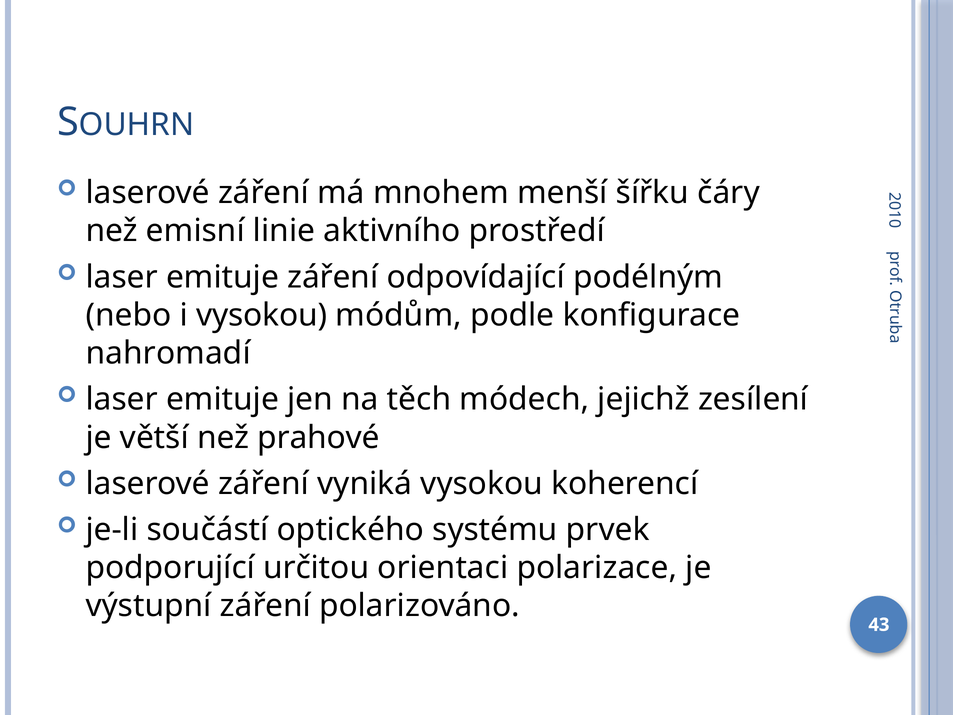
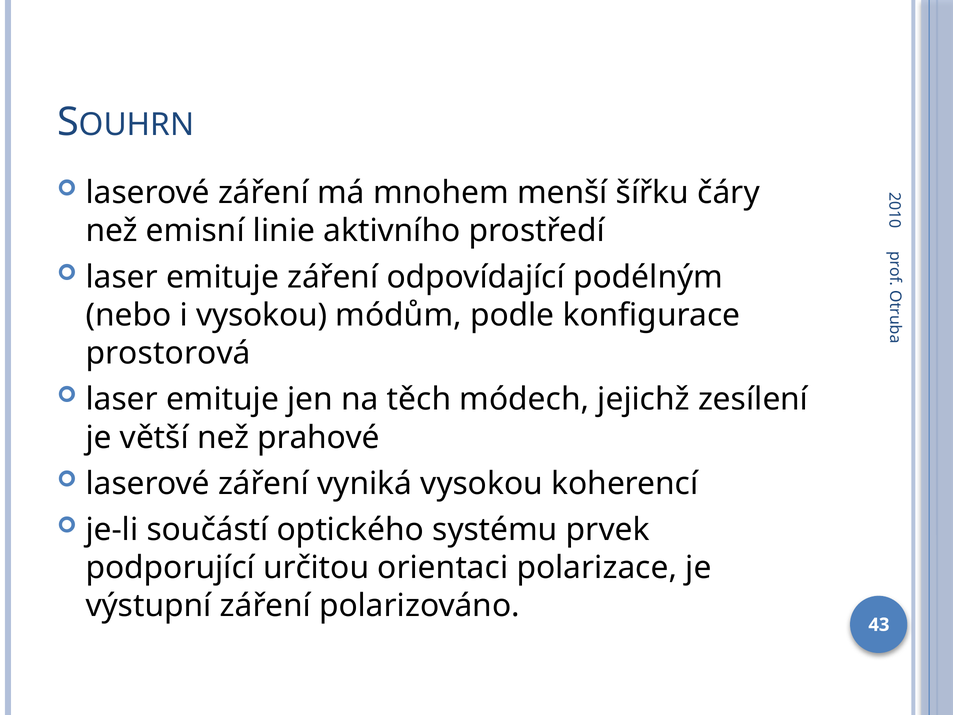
nahromadí: nahromadí -> prostorová
